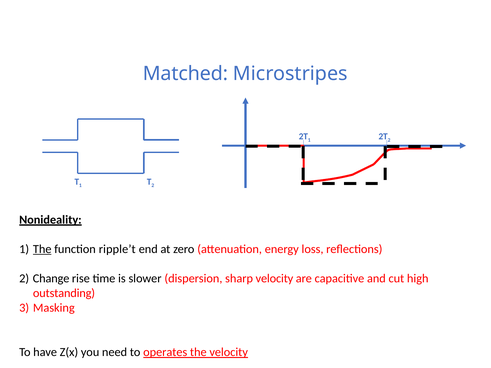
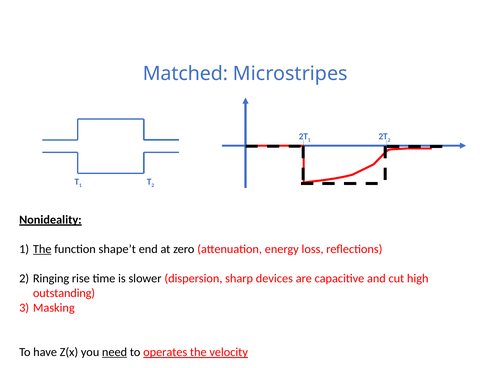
ripple’t: ripple’t -> shape’t
Change: Change -> Ringing
sharp velocity: velocity -> devices
need underline: none -> present
